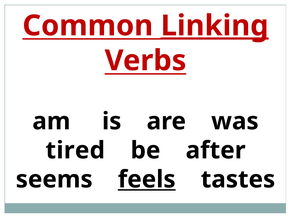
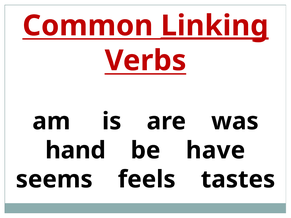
tired: tired -> hand
after: after -> have
feels underline: present -> none
